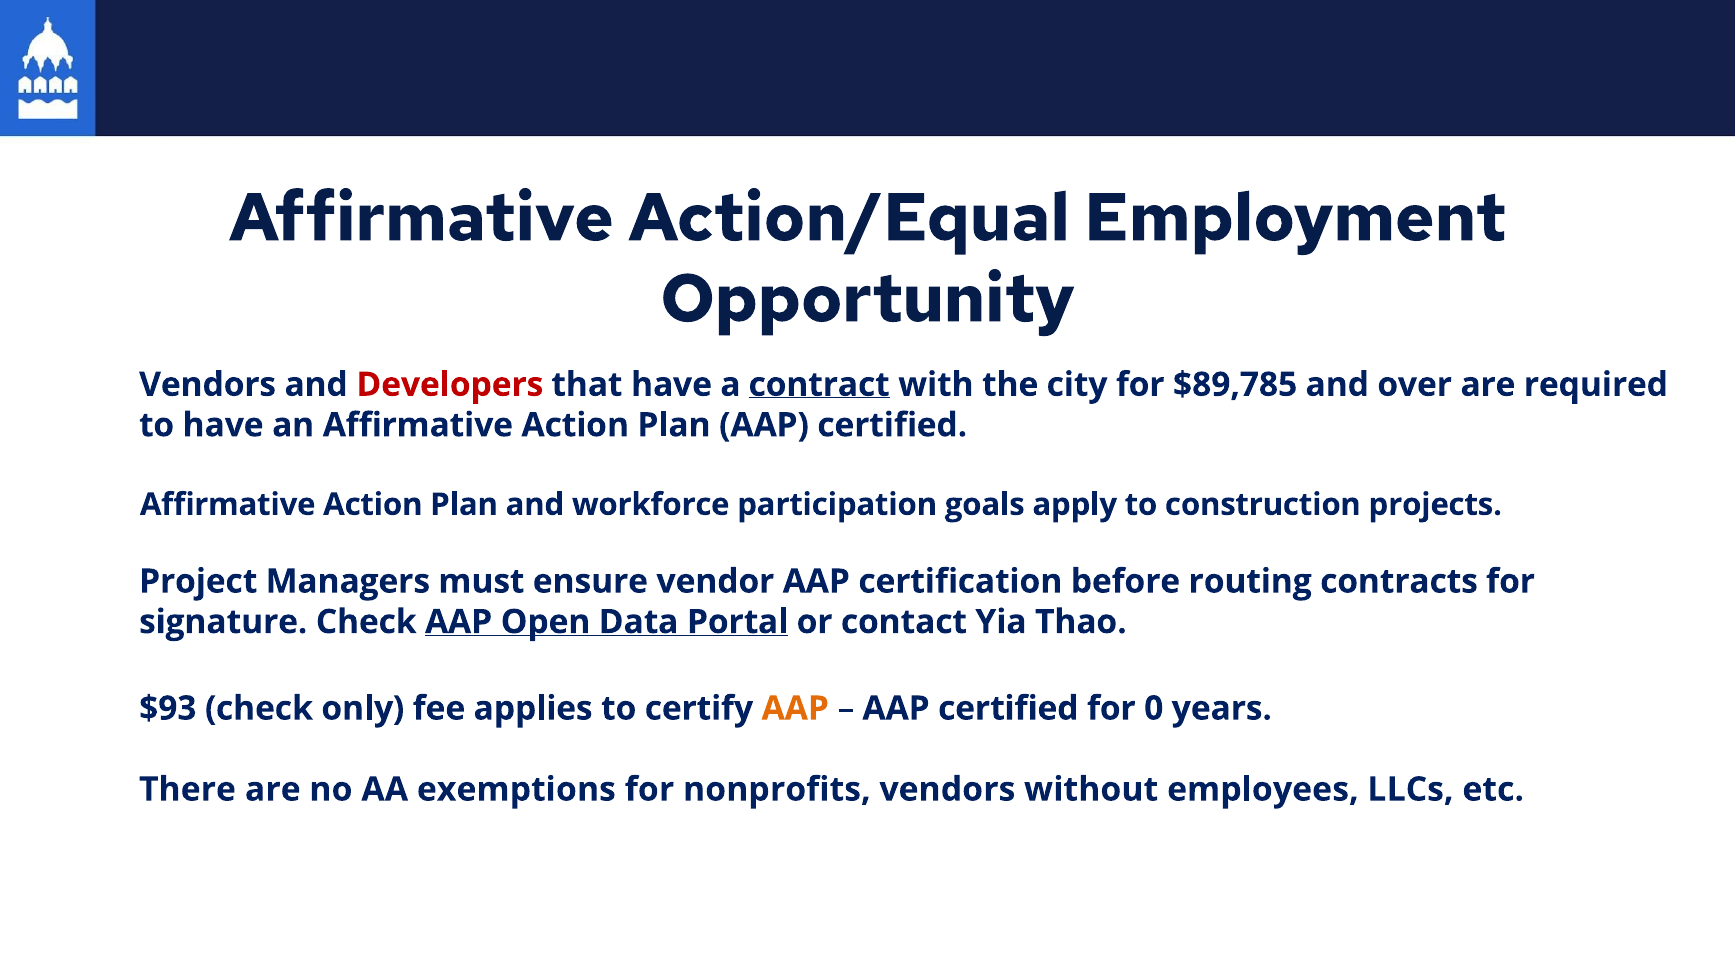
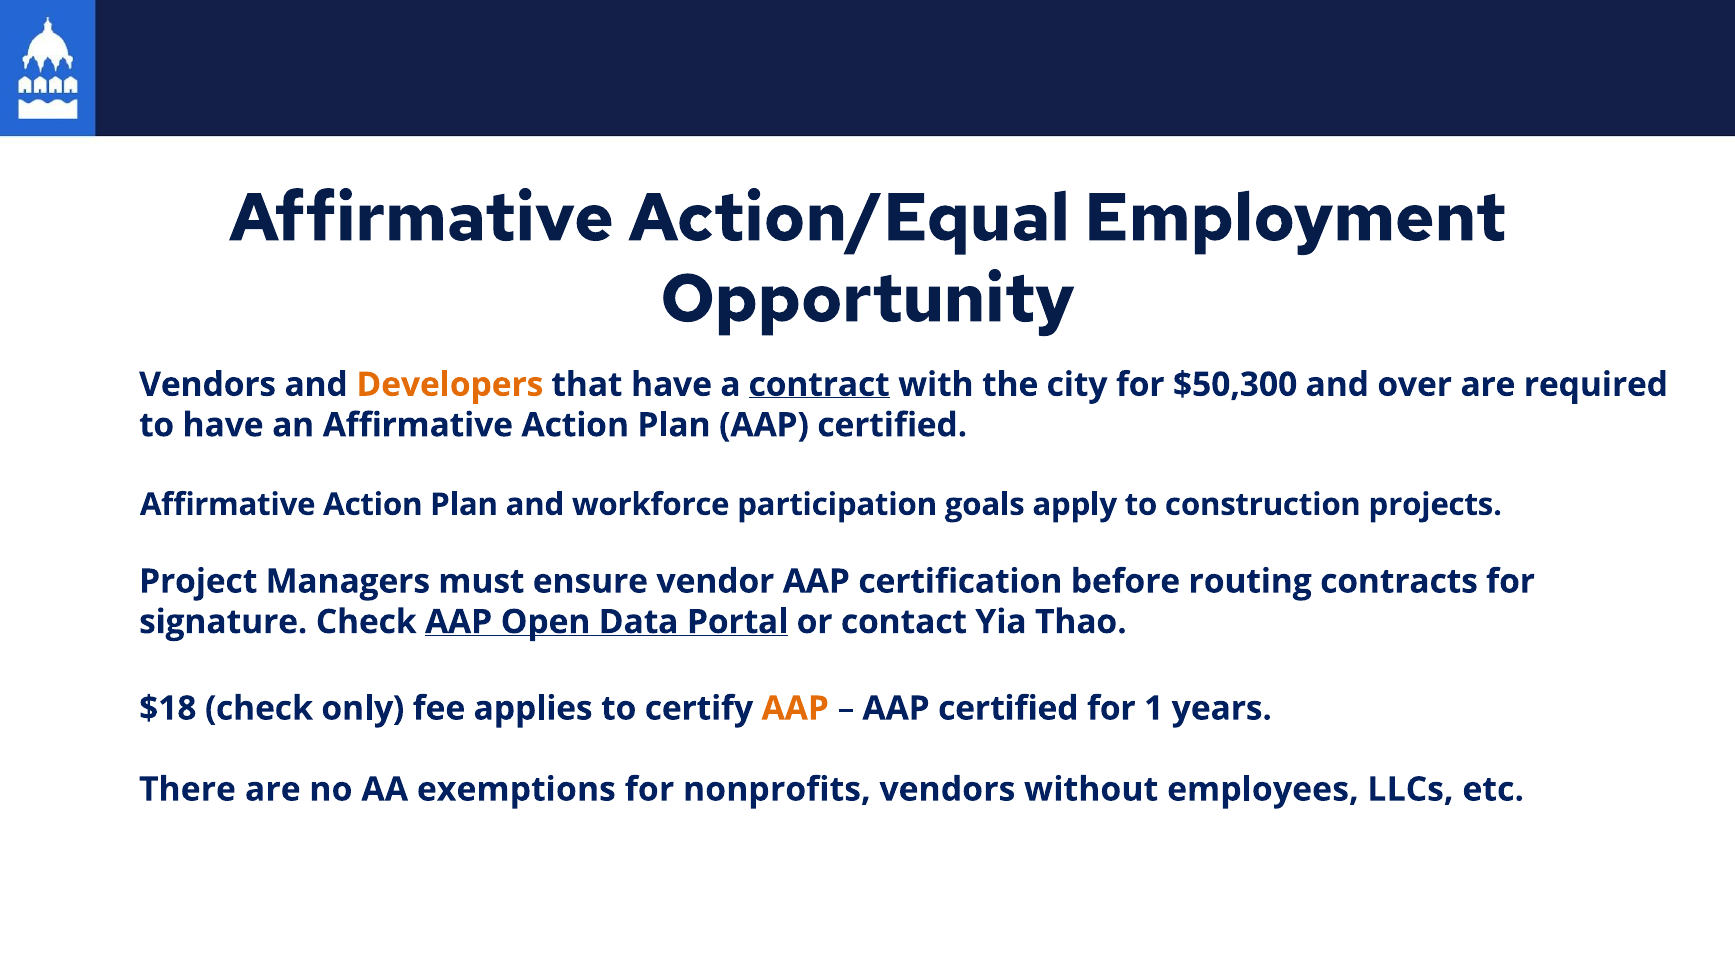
Developers colour: red -> orange
$89,785: $89,785 -> $50,300
$93: $93 -> $18
0: 0 -> 1
